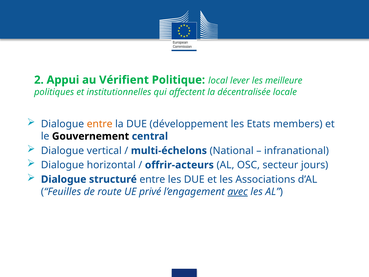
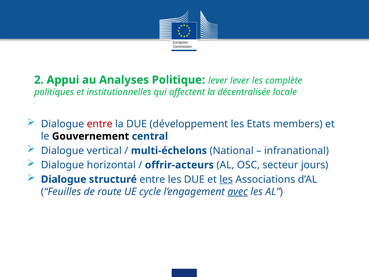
Vérifient: Vérifient -> Analyses
Politique local: local -> lever
meilleure: meilleure -> complète
entre at (100, 124) colour: orange -> red
les at (226, 179) underline: none -> present
privé: privé -> cycle
